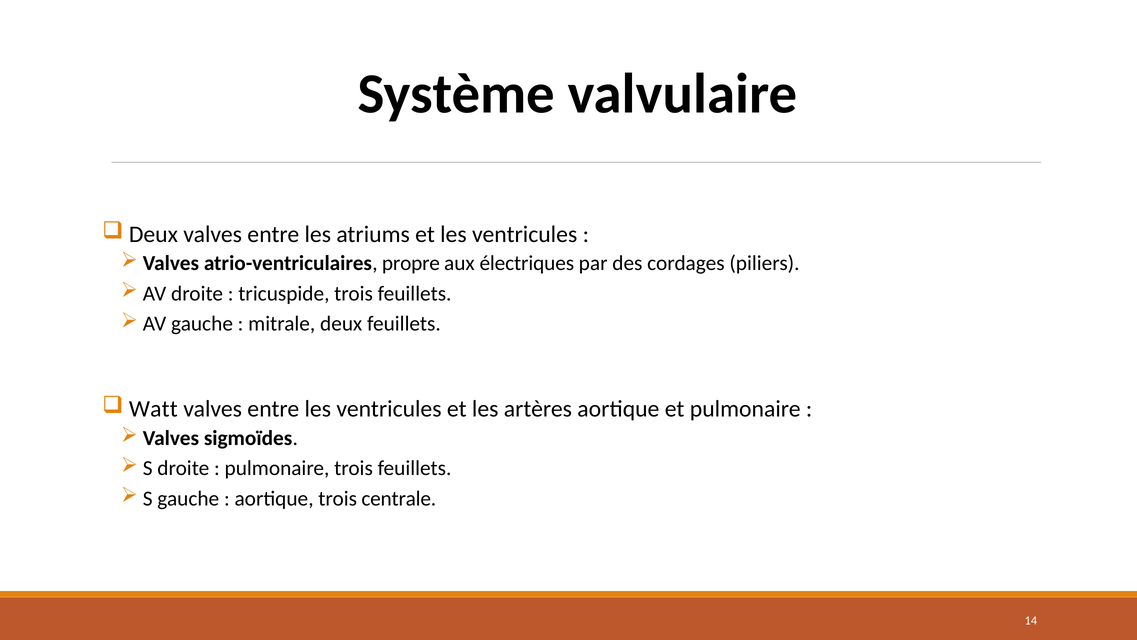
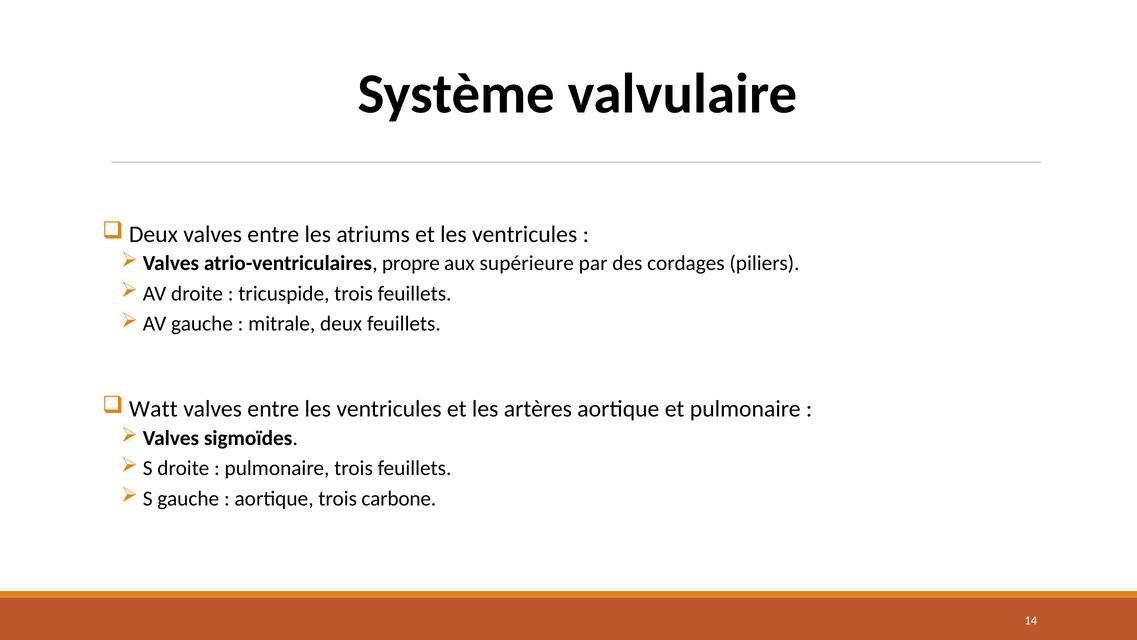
électriques: électriques -> supérieure
centrale: centrale -> carbone
